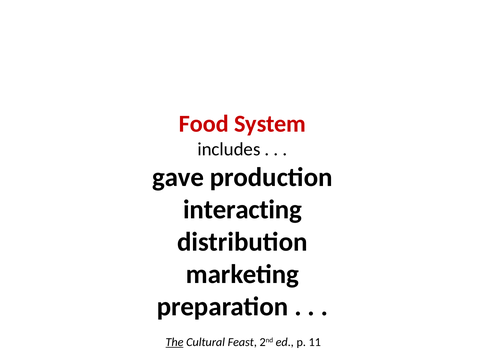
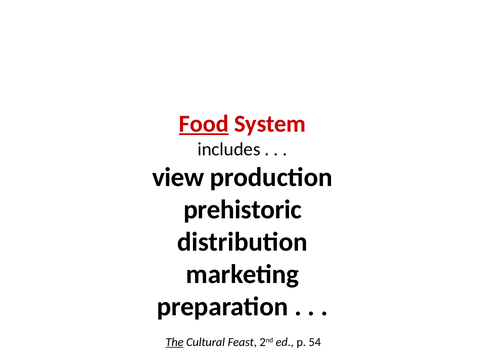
Food underline: none -> present
gave: gave -> view
interacting: interacting -> prehistoric
11: 11 -> 54
